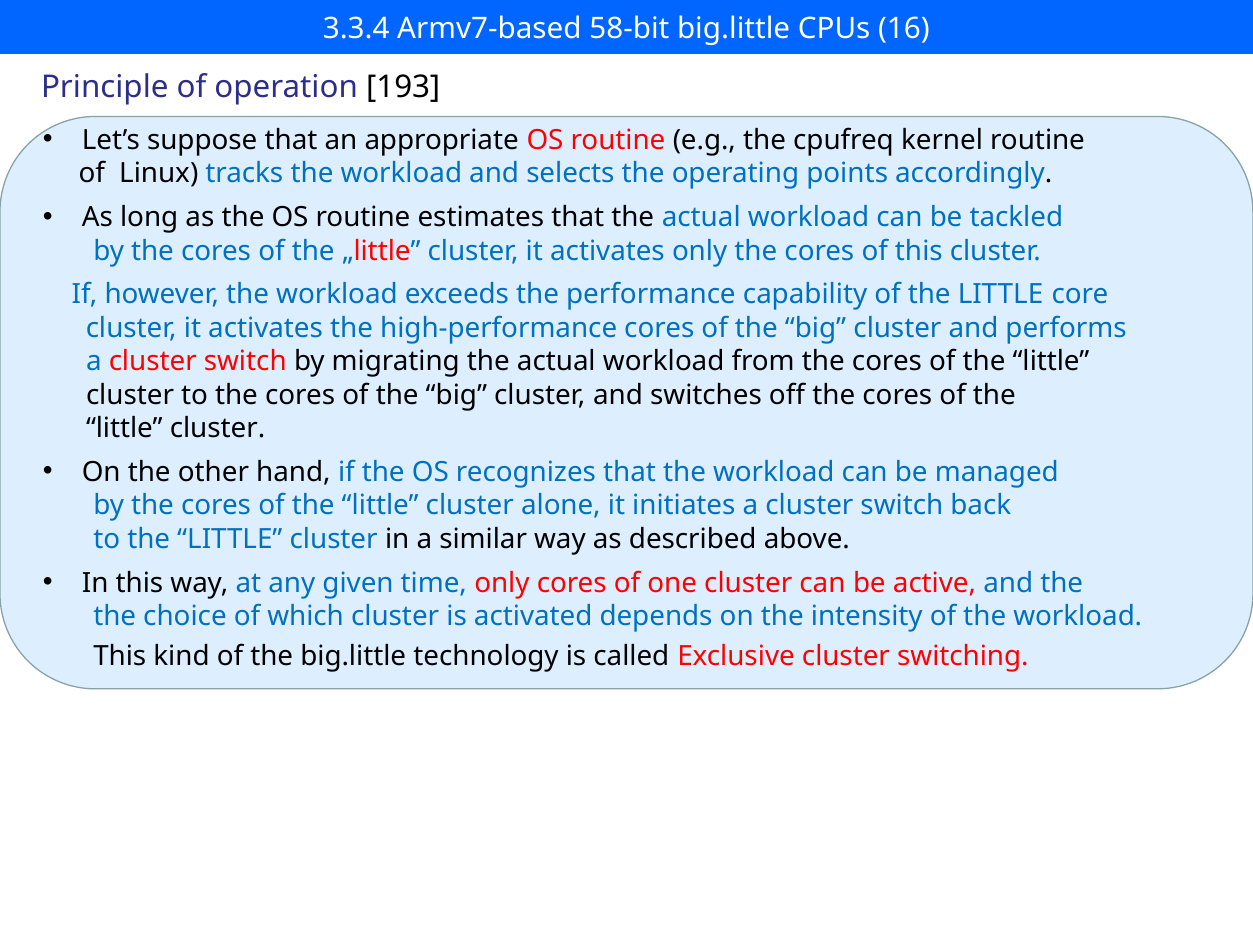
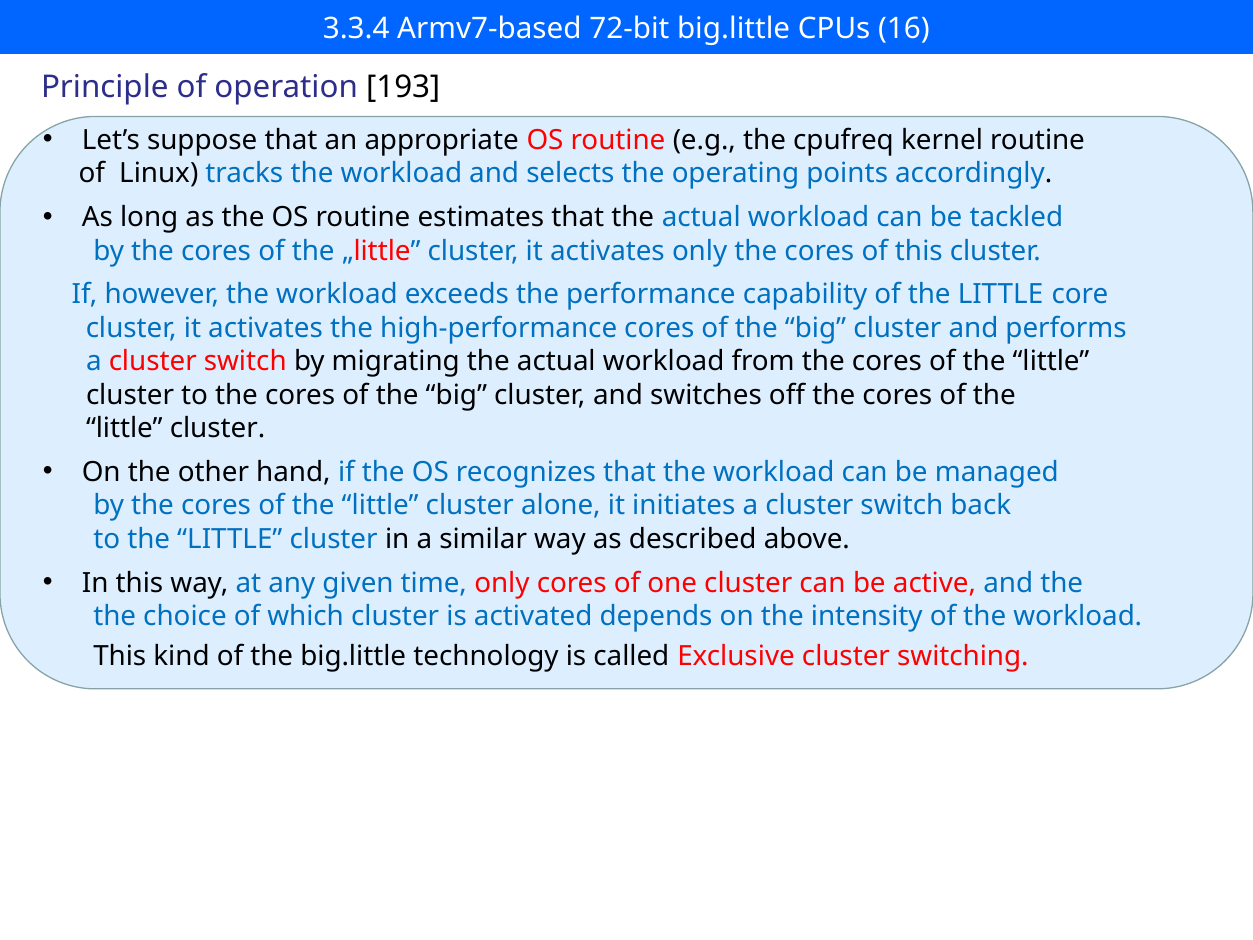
58-bit: 58-bit -> 72-bit
